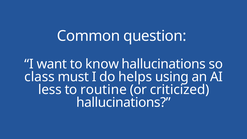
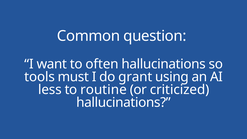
know: know -> often
class: class -> tools
helps: helps -> grant
